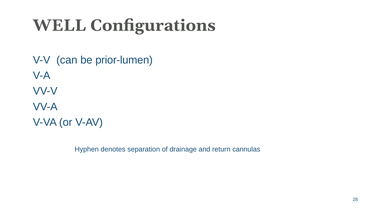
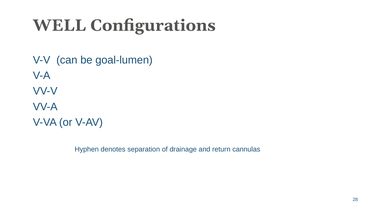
prior-lumen: prior-lumen -> goal-lumen
